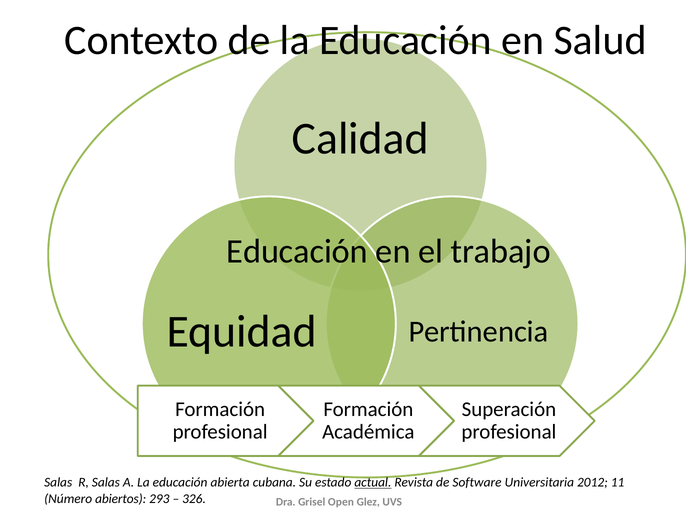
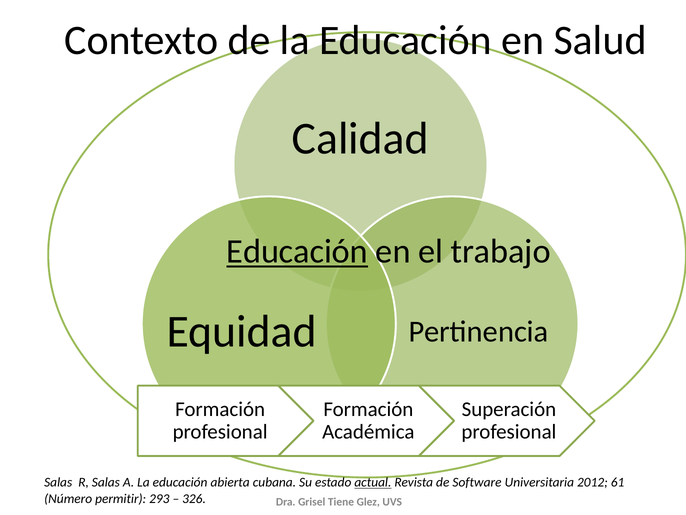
Educación at (297, 251) underline: none -> present
11: 11 -> 61
abiertos: abiertos -> permitir
Open: Open -> Tiene
